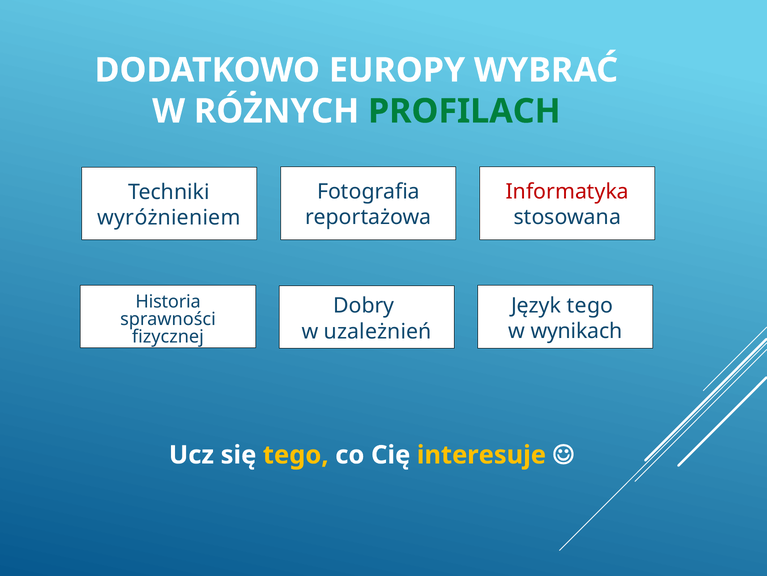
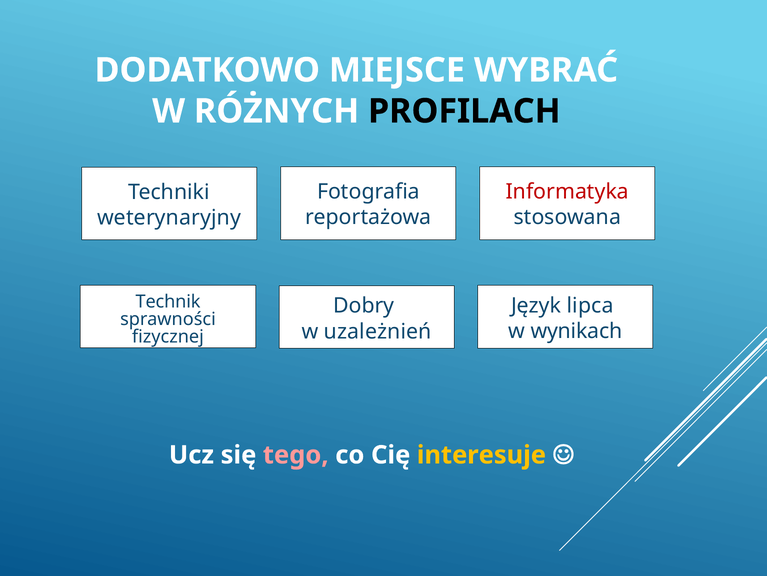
EUROPY: EUROPY -> MIEJSCE
PROFILACH colour: green -> black
wyróżnieniem: wyróżnieniem -> weterynaryjny
Historia: Historia -> Technik
Język tego: tego -> lipca
tego at (296, 454) colour: yellow -> pink
